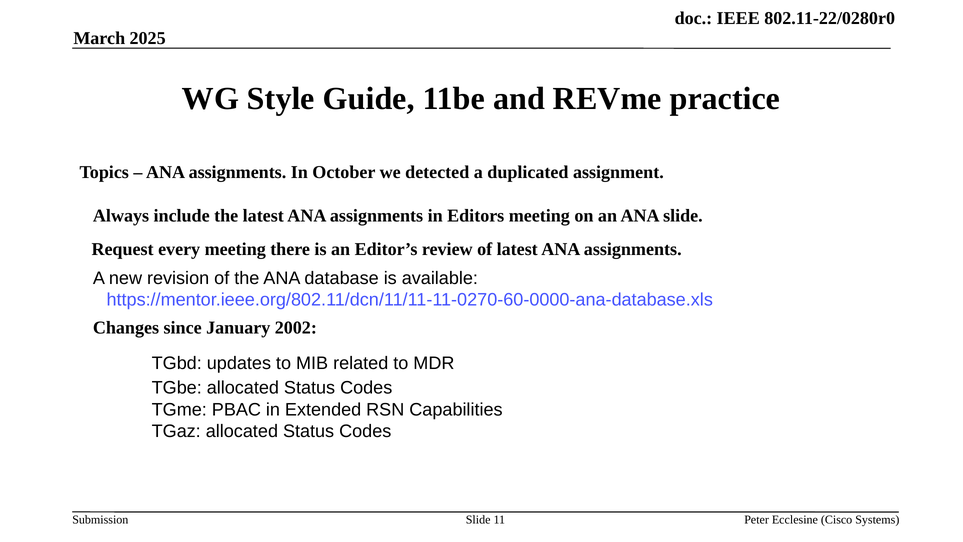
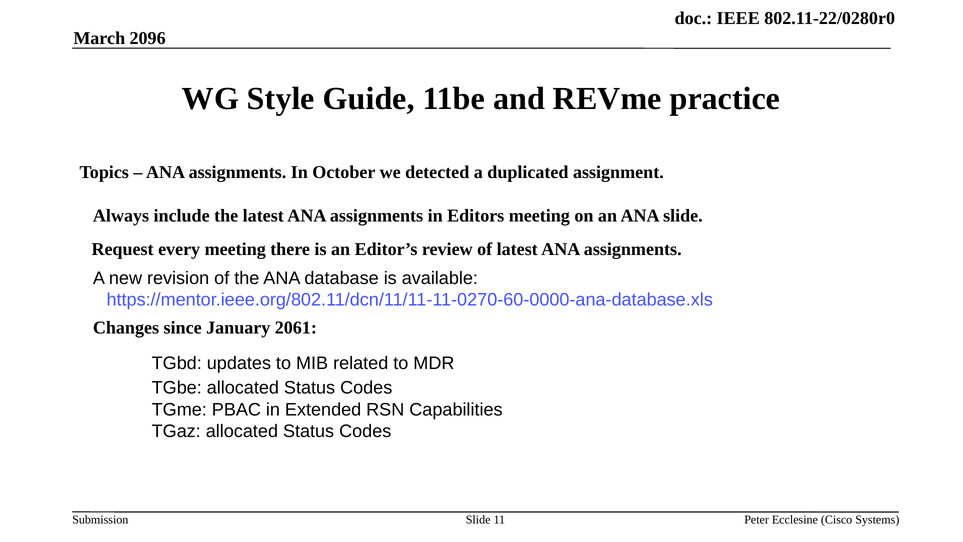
2025: 2025 -> 2096
2002: 2002 -> 2061
